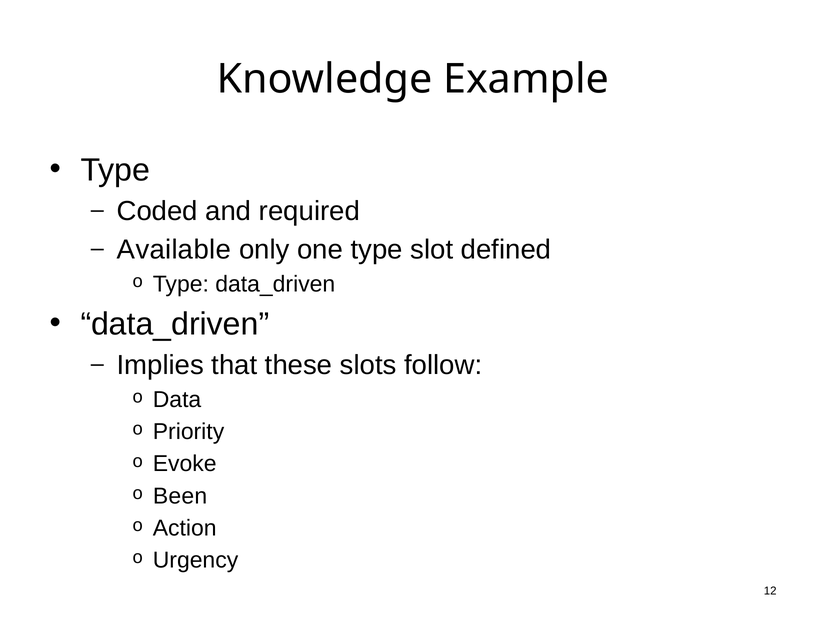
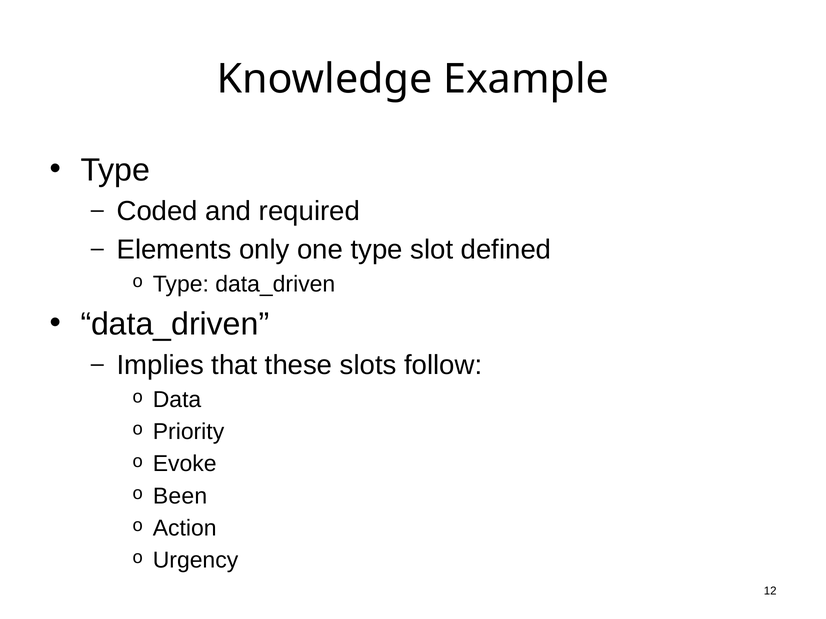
Available: Available -> Elements
